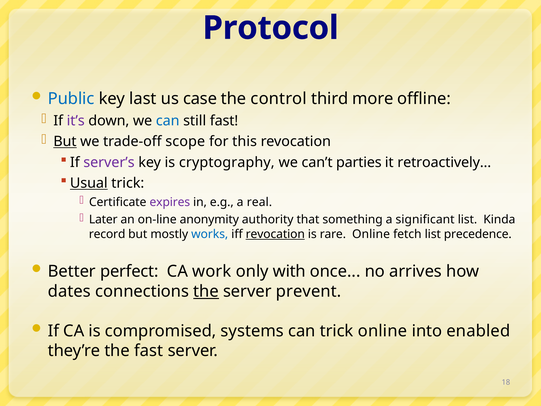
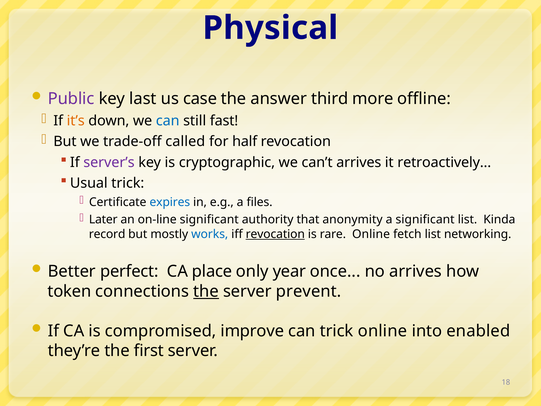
Protocol: Protocol -> Physical
Public colour: blue -> purple
control: control -> answer
it’s colour: purple -> orange
But at (65, 141) underline: present -> none
scope: scope -> called
this: this -> half
cryptography: cryptography -> cryptographic
can’t parties: parties -> arrives
Usual underline: present -> none
expires colour: purple -> blue
real: real -> files
on-line anonymity: anonymity -> significant
something: something -> anonymity
precedence: precedence -> networking
work: work -> place
with: with -> year
dates: dates -> token
systems: systems -> improve
the fast: fast -> first
